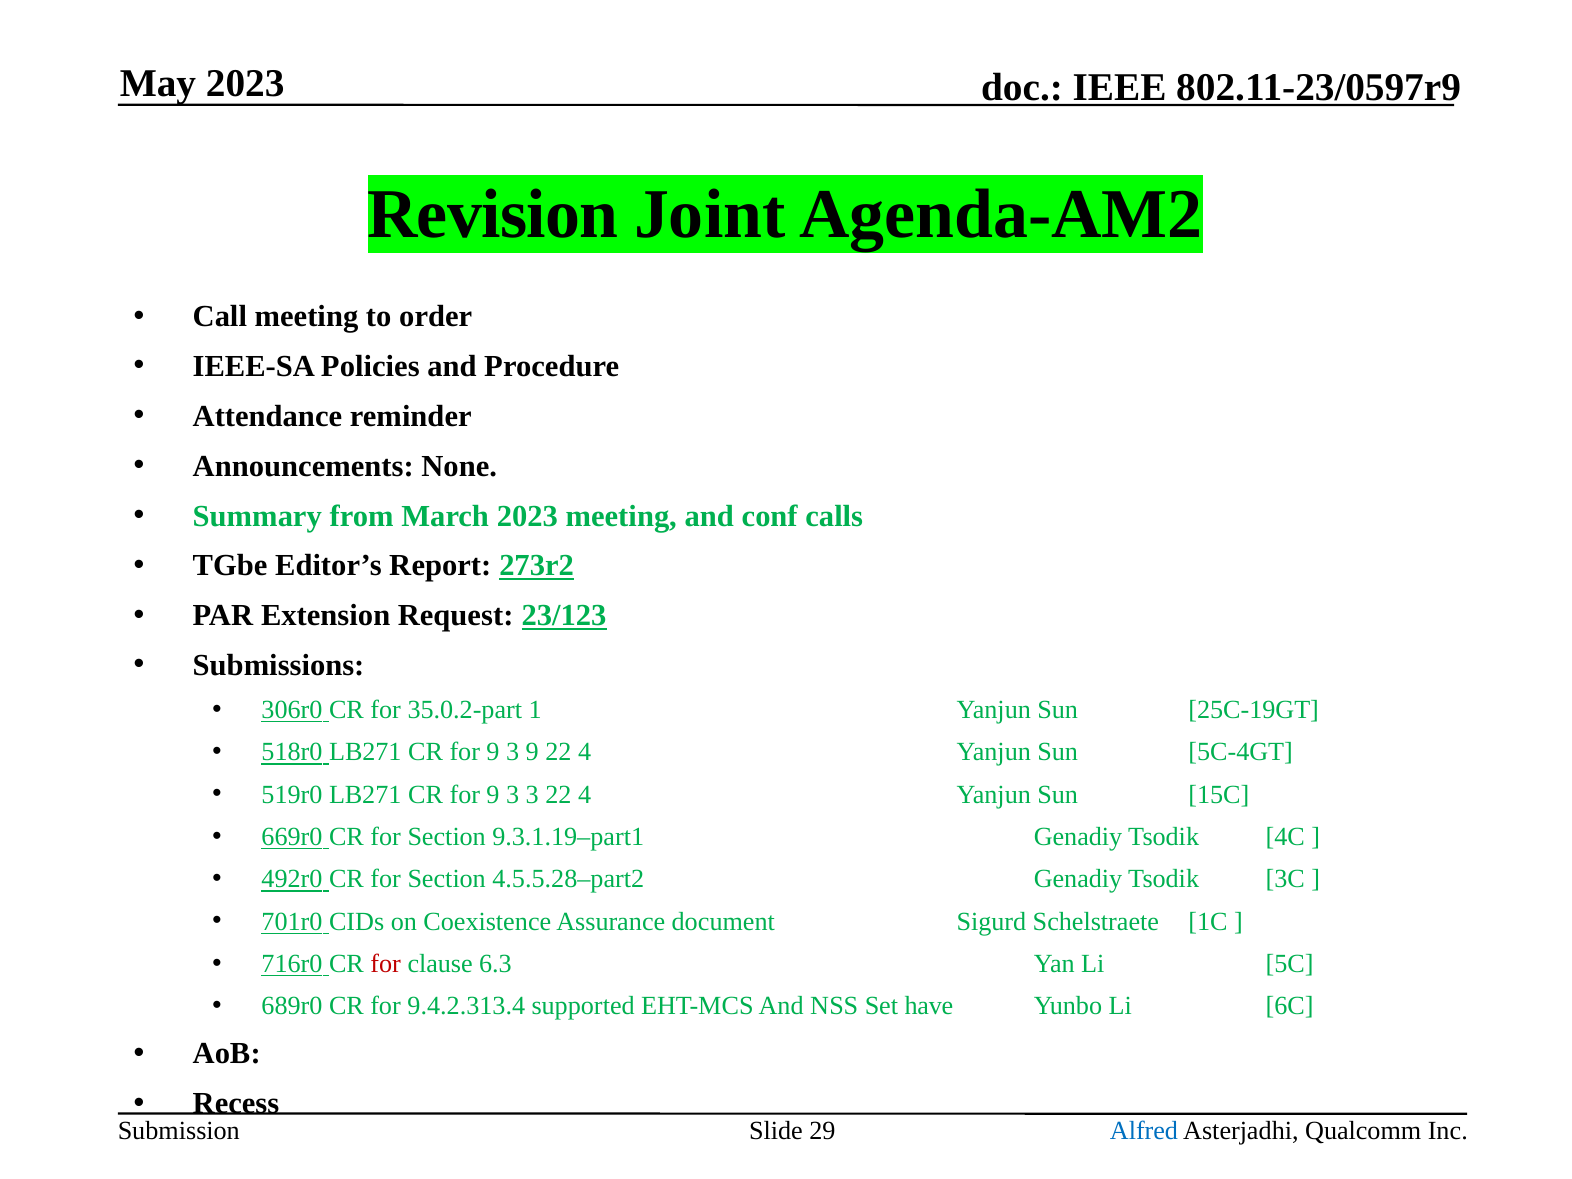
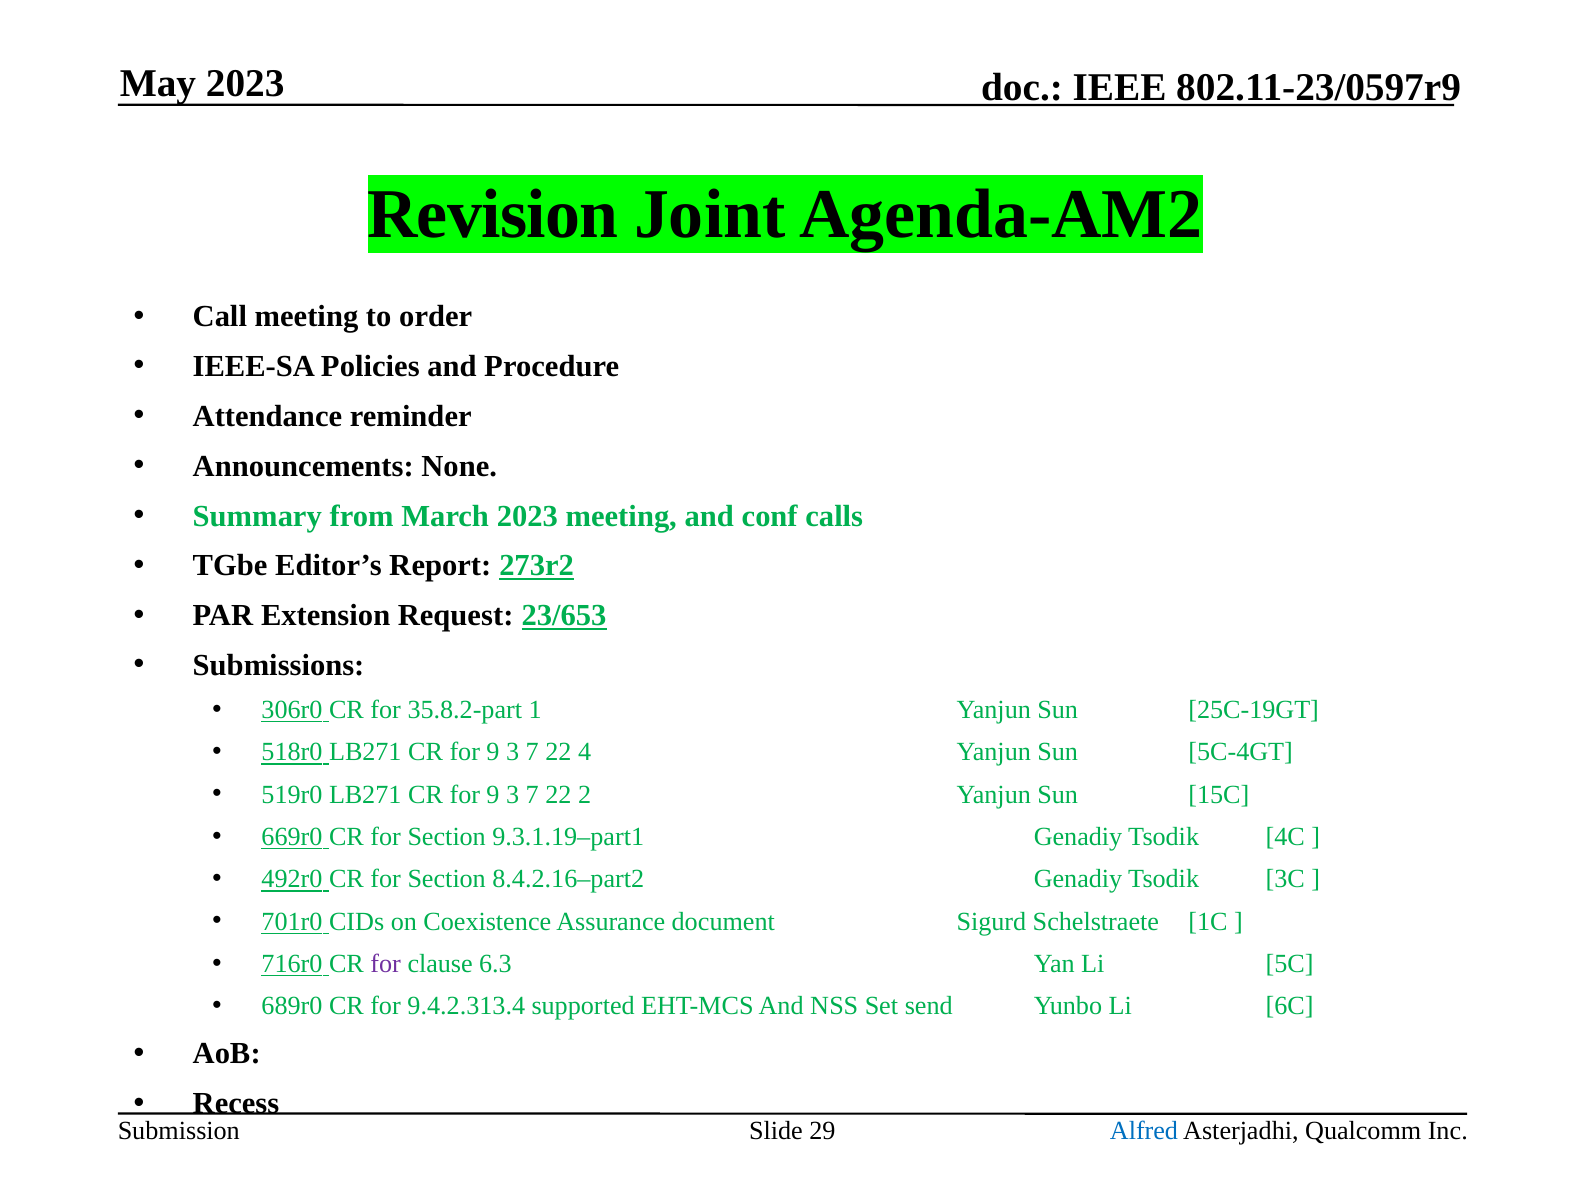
23/123: 23/123 -> 23/653
35.0.2-part: 35.0.2-part -> 35.8.2-part
9 at (532, 752): 9 -> 7
3 at (532, 795): 3 -> 7
4 at (585, 795): 4 -> 2
4.5.5.28–part2: 4.5.5.28–part2 -> 8.4.2.16–part2
for at (386, 964) colour: red -> purple
have: have -> send
